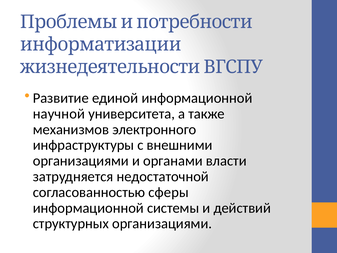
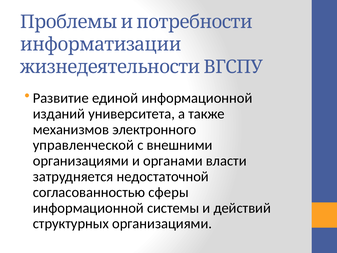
научной: научной -> изданий
инфраструктуры: инфраструктуры -> управленческой
